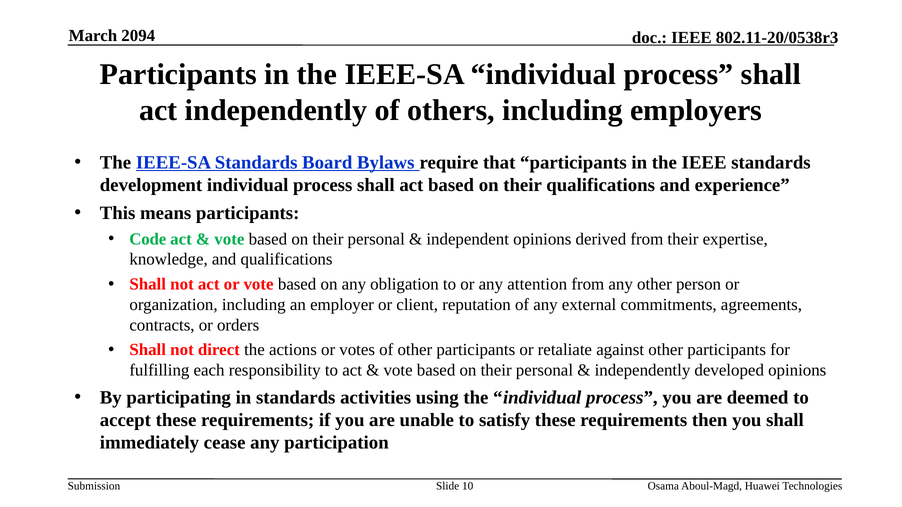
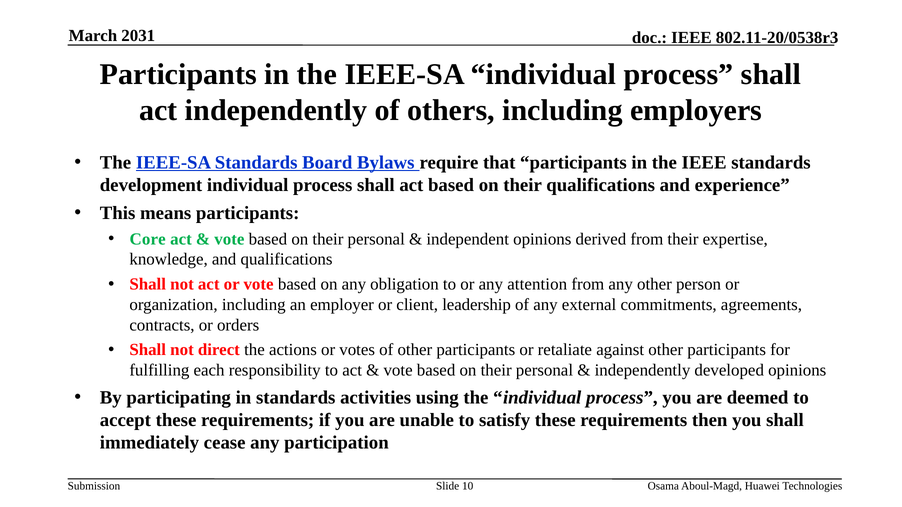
2094: 2094 -> 2031
Code: Code -> Core
reputation: reputation -> leadership
